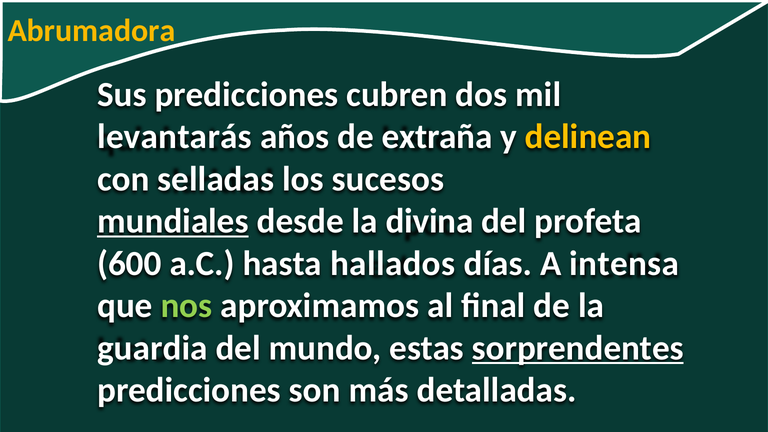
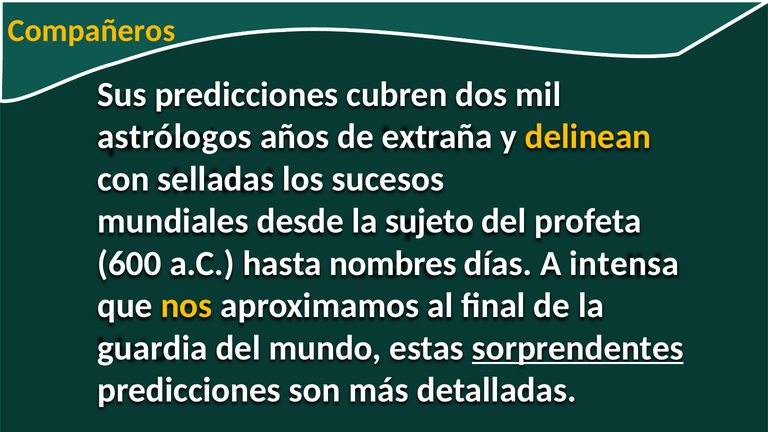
Abrumadora: Abrumadora -> Compañeros
levantarás: levantarás -> astrólogos
mundiales underline: present -> none
divina: divina -> sujeto
hallados: hallados -> nombres
nos colour: light green -> yellow
